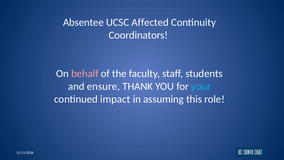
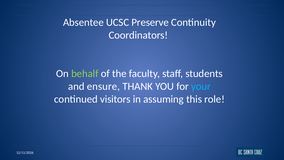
Affected: Affected -> Preserve
behalf colour: pink -> light green
impact: impact -> visitors
